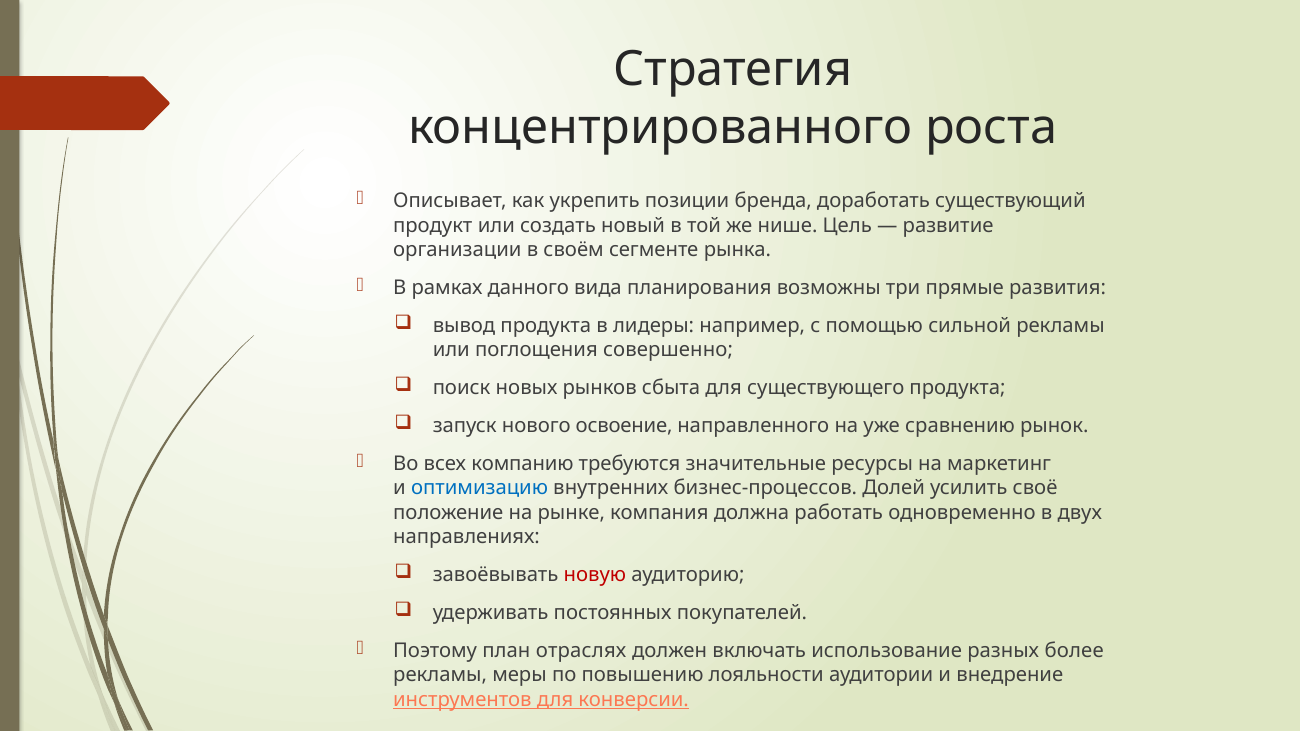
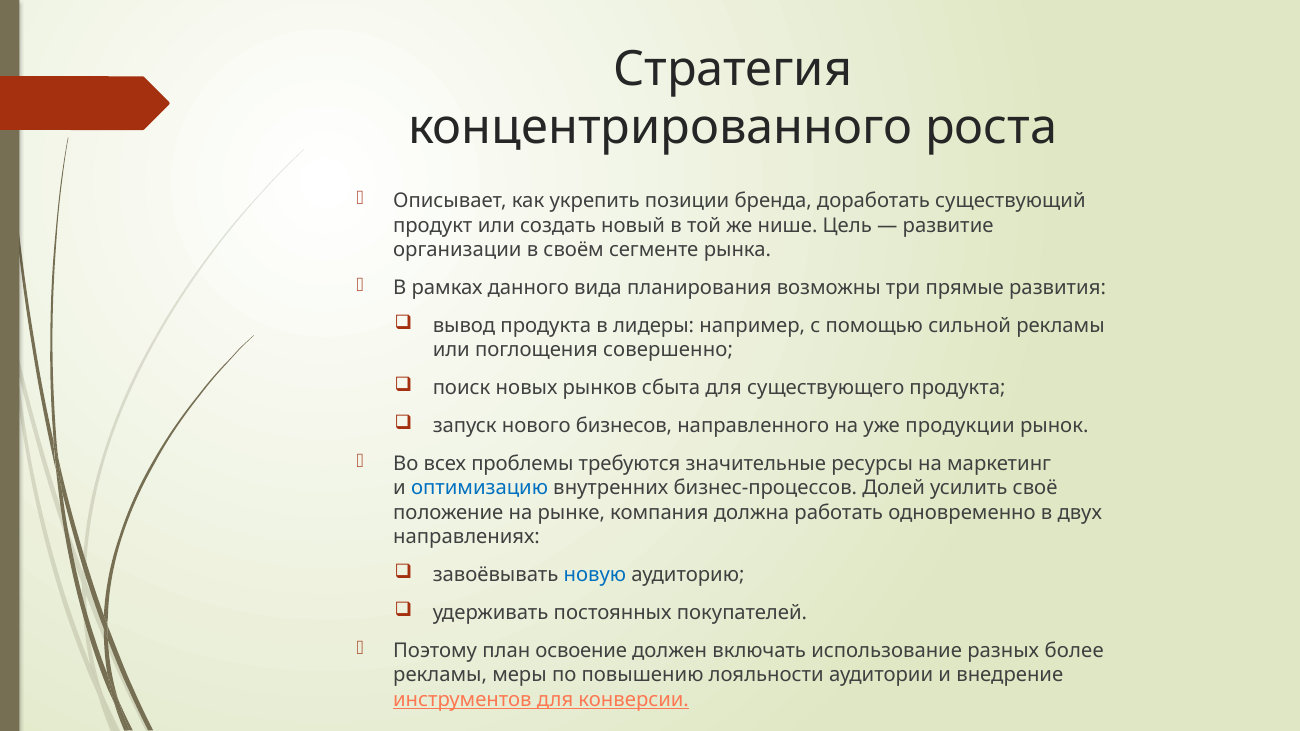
освоение: освоение -> бизнесов
сравнению: сравнению -> продукции
компанию: компанию -> проблемы
новую colour: red -> blue
отраслях: отраслях -> освоение
